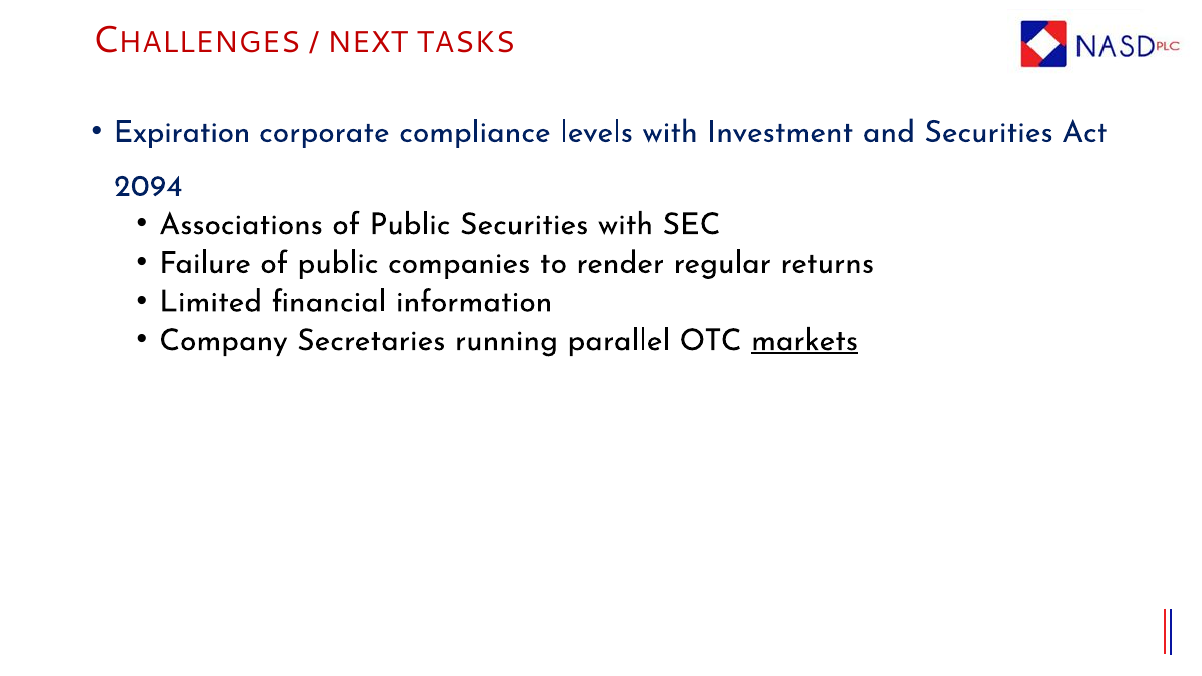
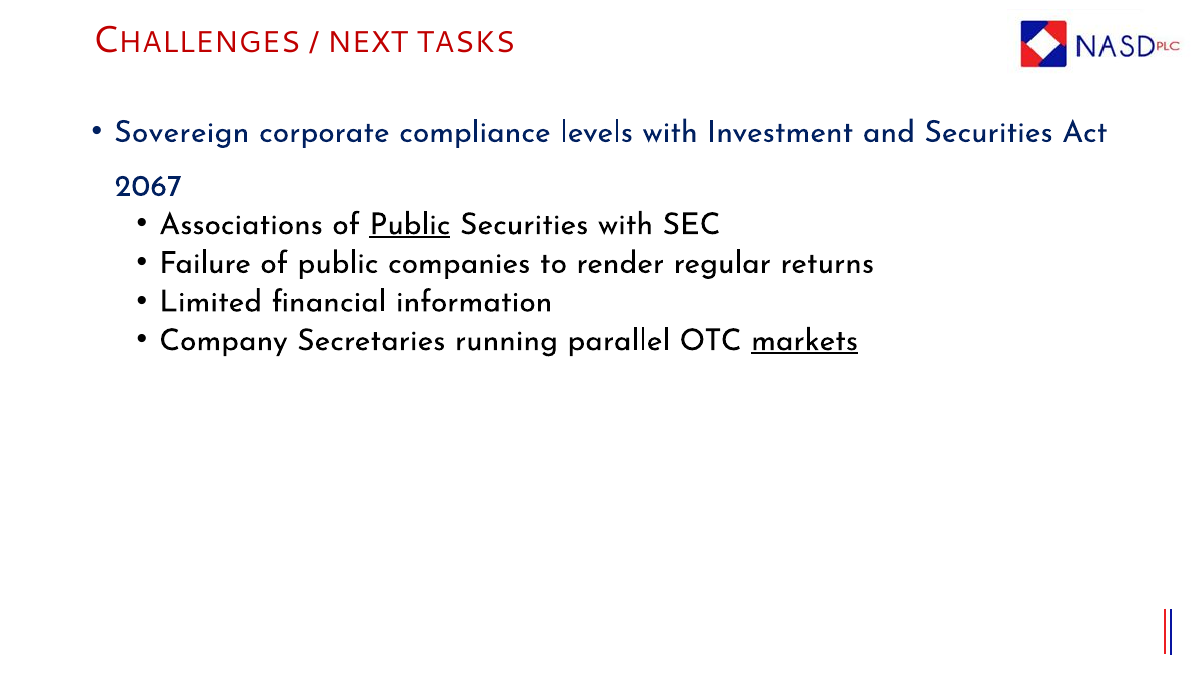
Expiration: Expiration -> Sovereign
2094: 2094 -> 2067
Public at (410, 224) underline: none -> present
